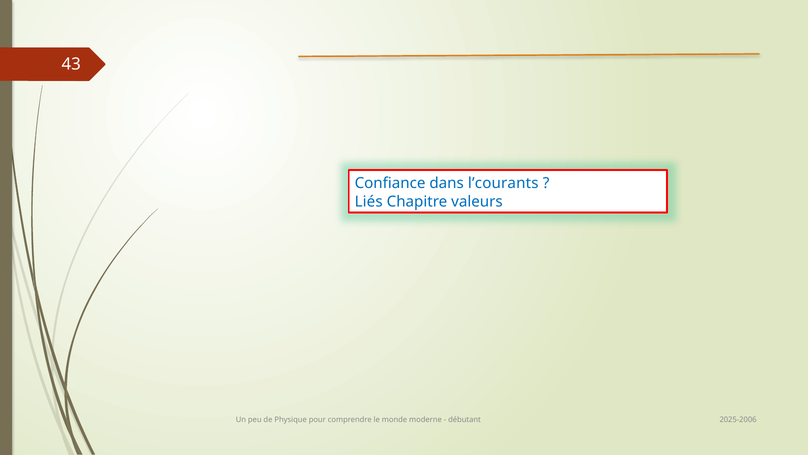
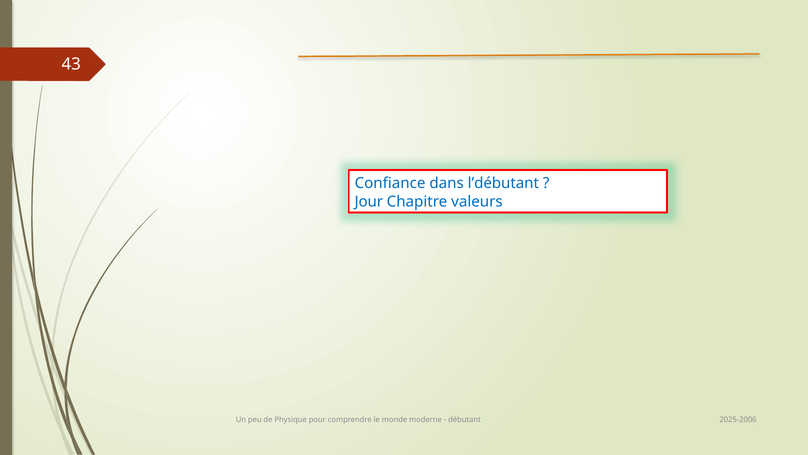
l’courants: l’courants -> l’débutant
Liés: Liés -> Jour
